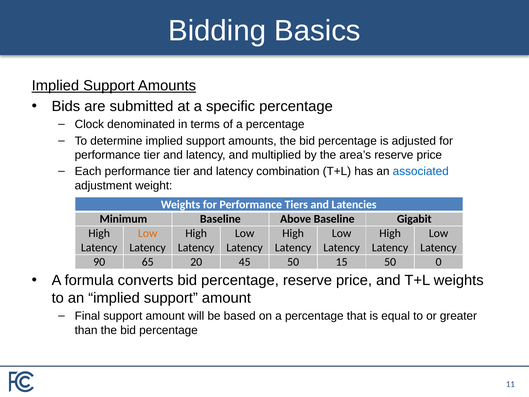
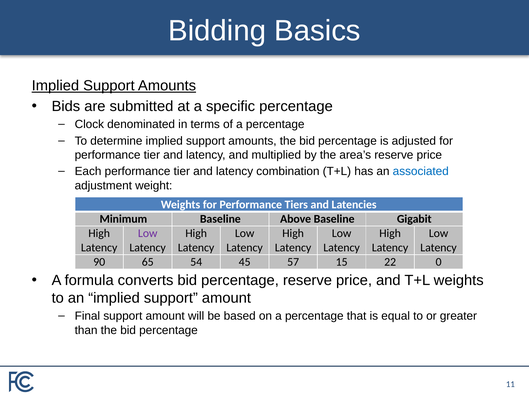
Low at (148, 233) colour: orange -> purple
20: 20 -> 54
45 50: 50 -> 57
15 50: 50 -> 22
